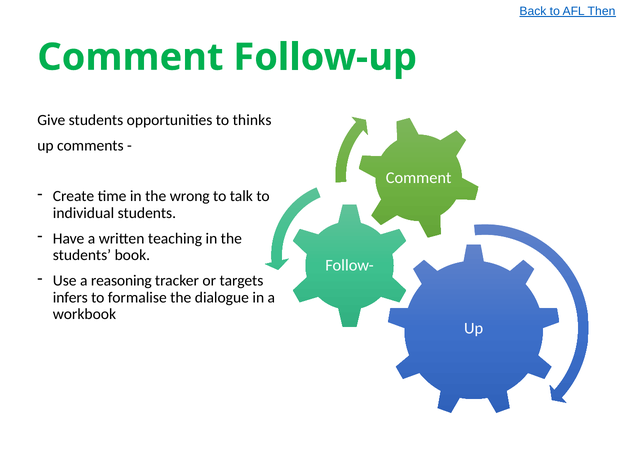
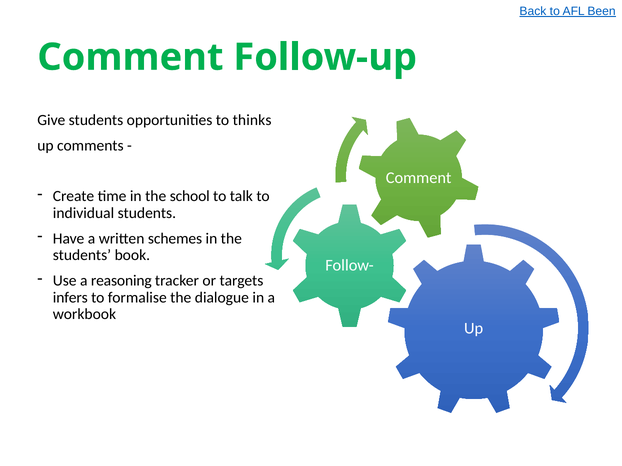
Then: Then -> Been
wrong: wrong -> school
teaching: teaching -> schemes
